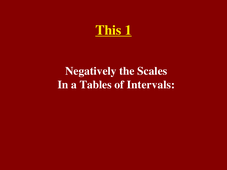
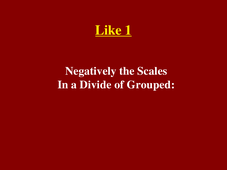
This: This -> Like
Tables: Tables -> Divide
Intervals: Intervals -> Grouped
